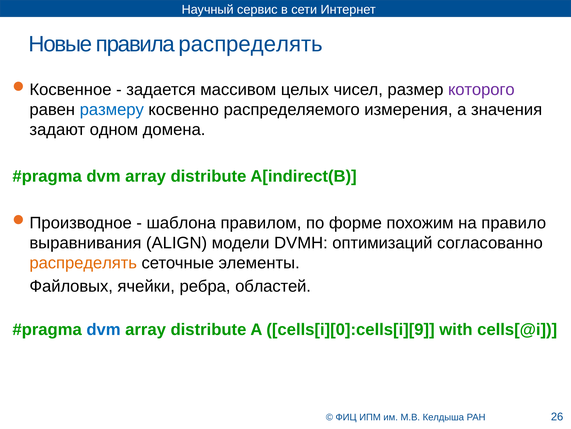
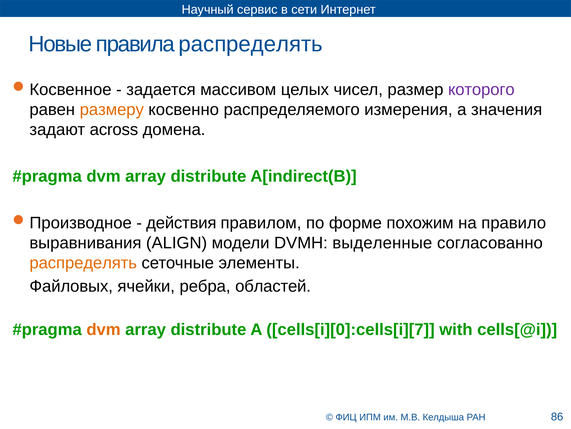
размеру colour: blue -> orange
одном: одном -> across
шаблона: шаблона -> действия
оптимизаций: оптимизаций -> выделенные
dvm at (104, 329) colour: blue -> orange
cells[i][0]:cells[i][9: cells[i][0]:cells[i][9 -> cells[i][0]:cells[i][7
26: 26 -> 86
